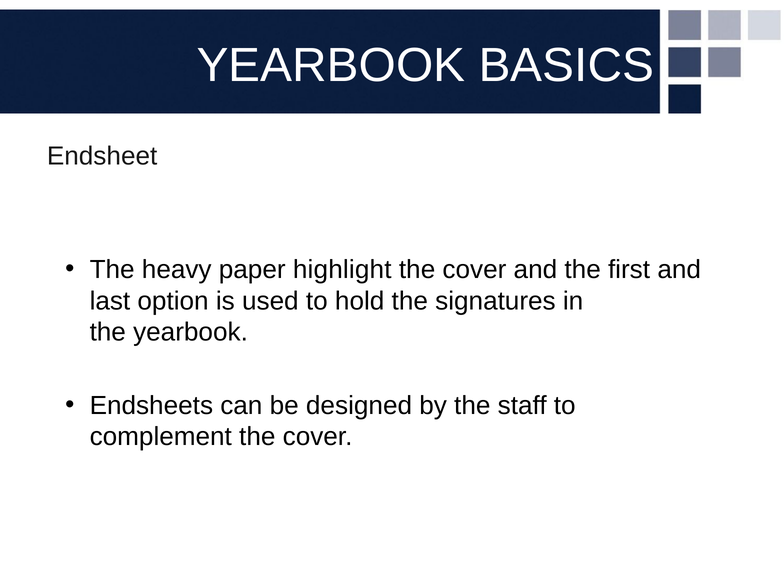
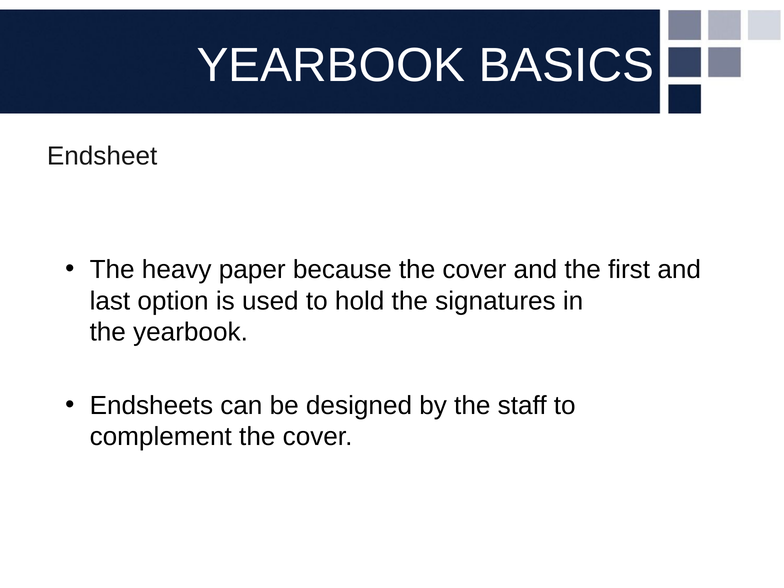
highlight: highlight -> because
